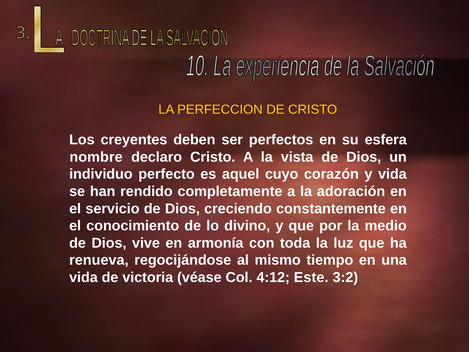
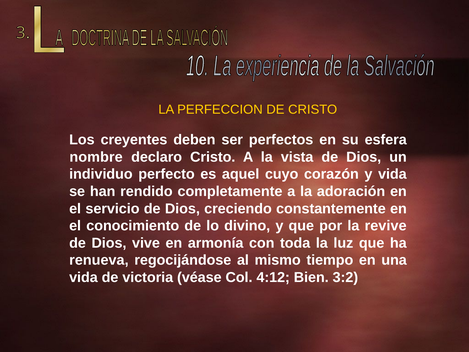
medio: medio -> revive
Este: Este -> Bien
